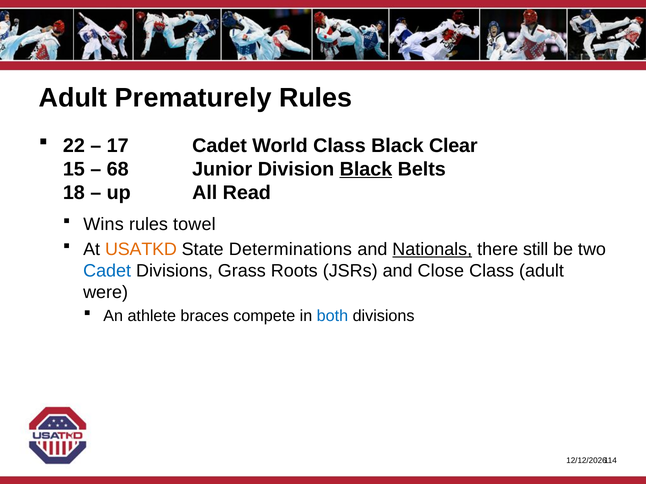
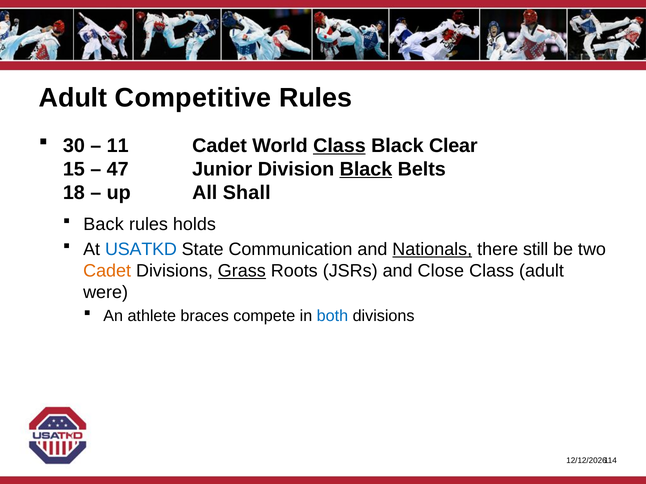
Prematurely: Prematurely -> Competitive
22: 22 -> 30
17: 17 -> 11
Class at (339, 146) underline: none -> present
68: 68 -> 47
Read: Read -> Shall
Wins: Wins -> Back
towel: towel -> holds
USATKD colour: orange -> blue
Determinations: Determinations -> Communication
Cadet at (107, 271) colour: blue -> orange
Grass underline: none -> present
